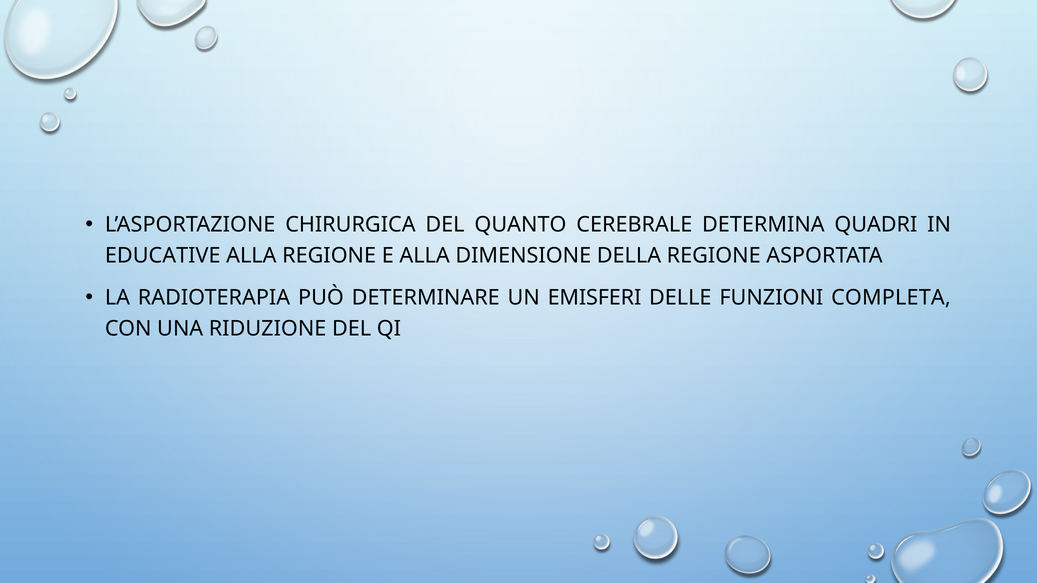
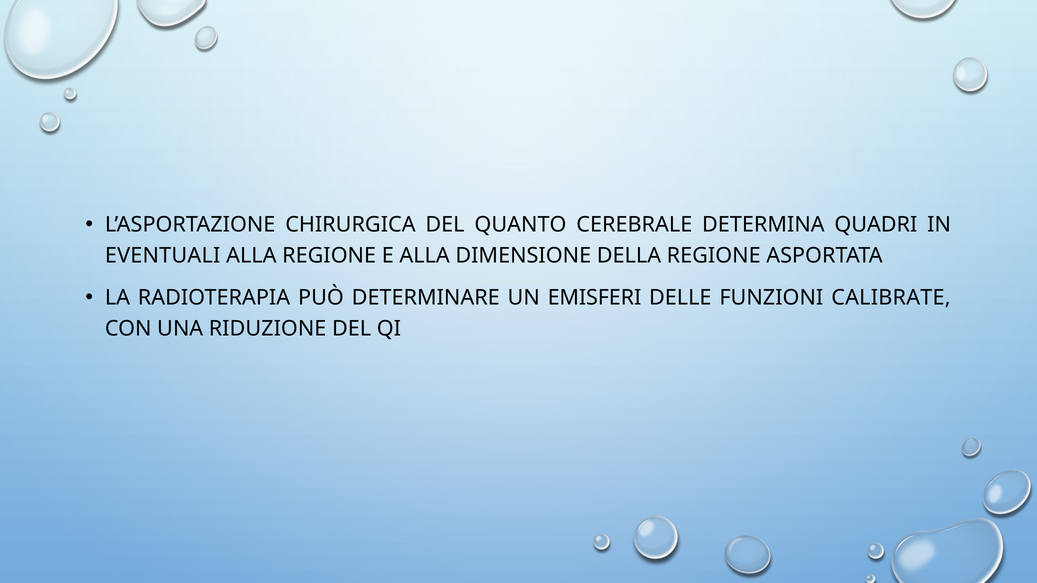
EDUCATIVE: EDUCATIVE -> EVENTUALI
COMPLETA: COMPLETA -> CALIBRATE
